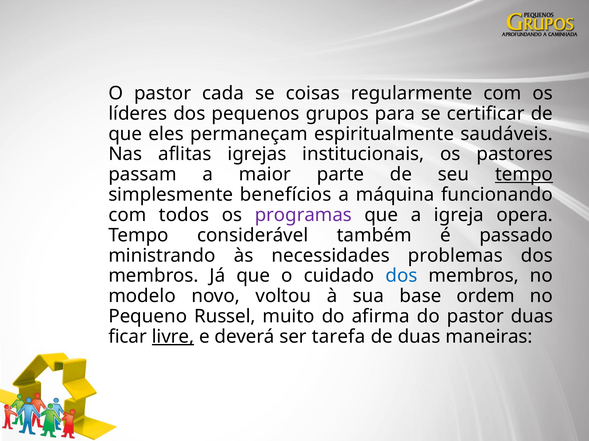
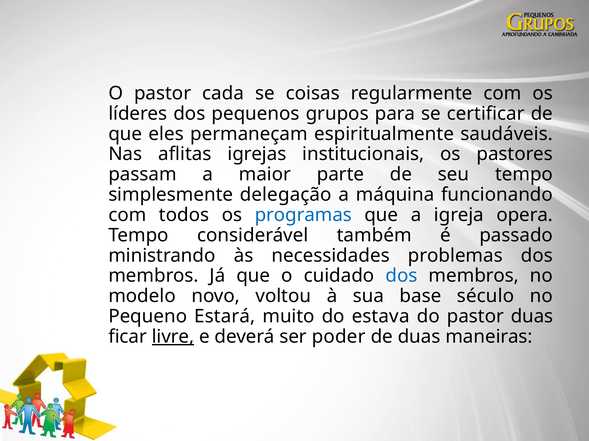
tempo at (524, 175) underline: present -> none
benefícios: benefícios -> delegação
programas colour: purple -> blue
ordem: ordem -> século
Russel: Russel -> Estará
afirma: afirma -> estava
tarefa: tarefa -> poder
